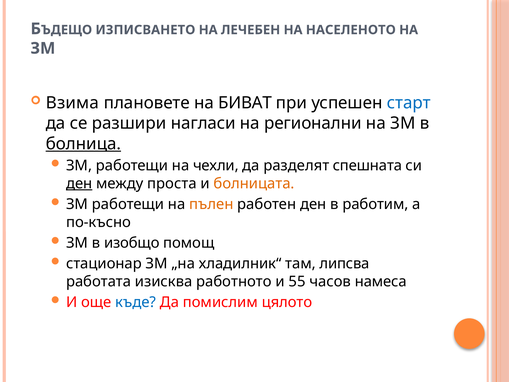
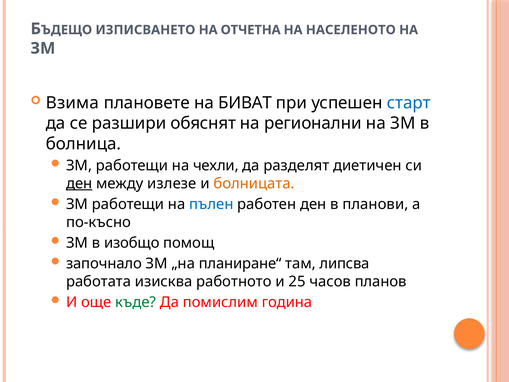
ЛЕЧЕБЕН: ЛЕЧЕБЕН -> ОТЧЕТНА
нагласи: нагласи -> обяснят
болница underline: present -> none
спешната: спешната -> диетичен
проста: проста -> излезе
пълен colour: orange -> blue
работим: работим -> планови
стационар: стационар -> започнало
хладилник“: хладилник“ -> планиране“
55: 55 -> 25
намеса: намеса -> планов
къде colour: blue -> green
цялото: цялото -> година
